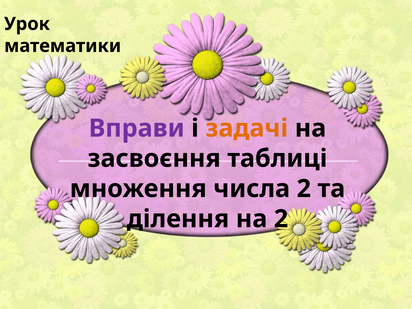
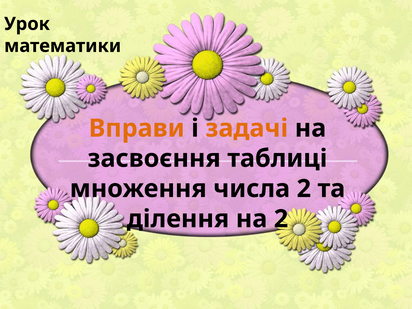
Вправи colour: purple -> orange
